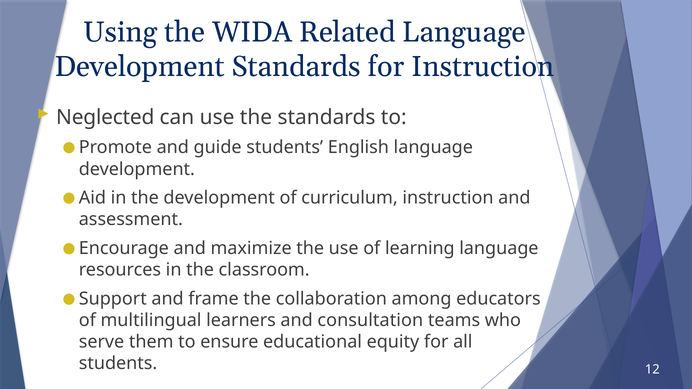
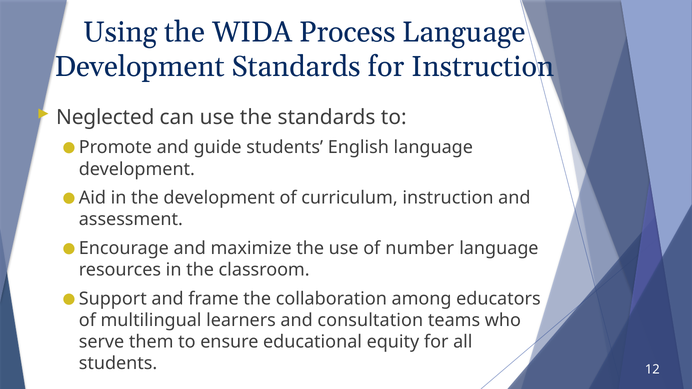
Related: Related -> Process
learning: learning -> number
